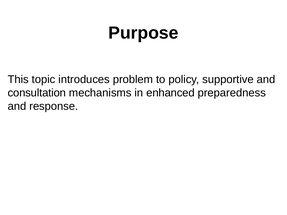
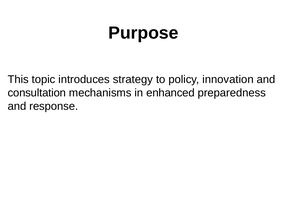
problem: problem -> strategy
supportive: supportive -> innovation
